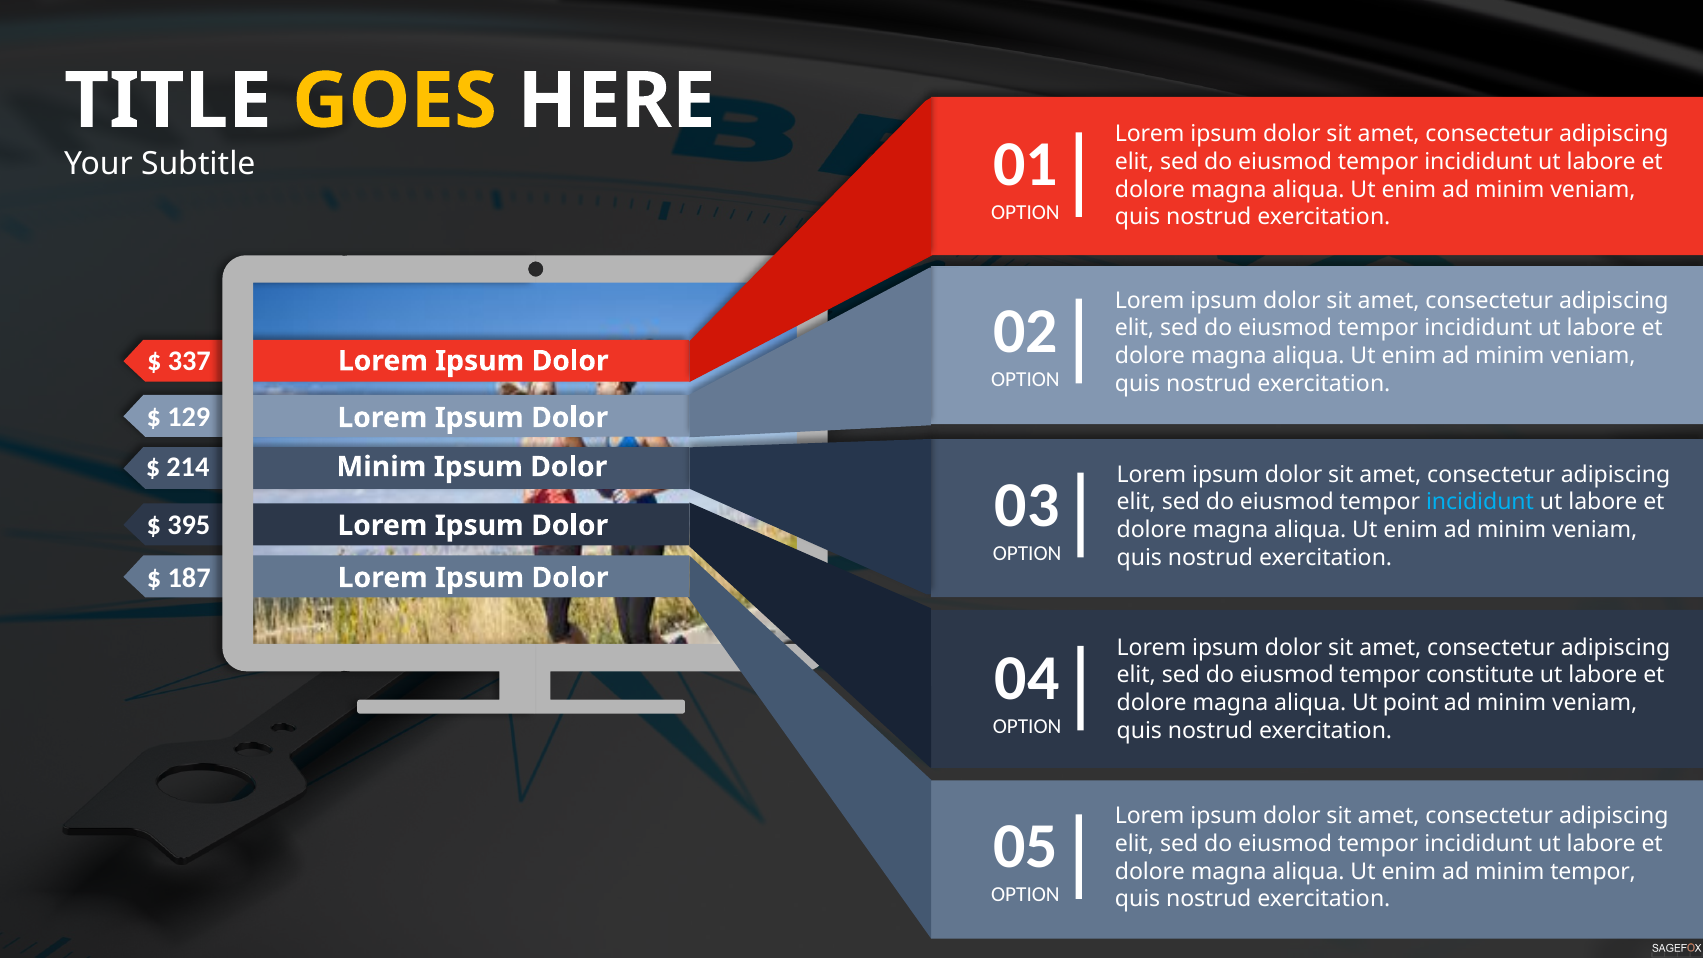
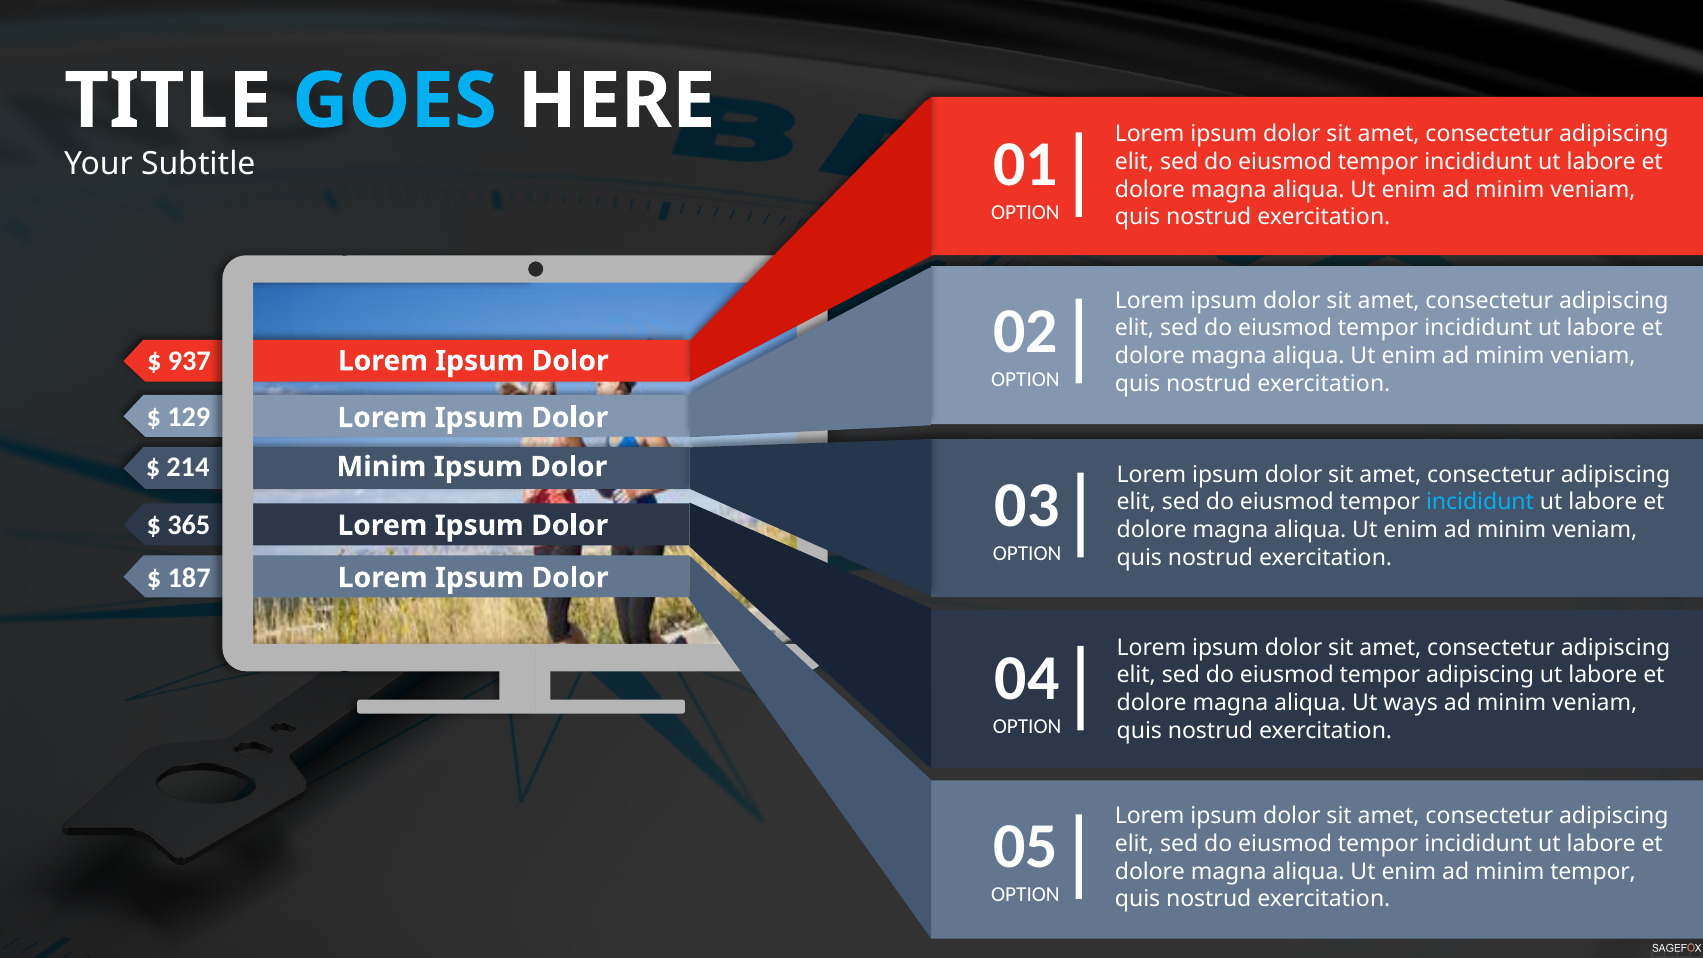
GOES colour: yellow -> light blue
337: 337 -> 937
395: 395 -> 365
tempor constitute: constitute -> adipiscing
point: point -> ways
